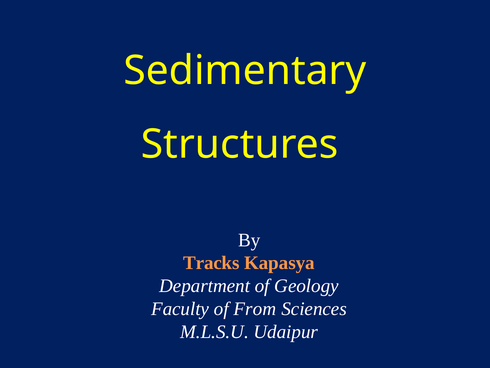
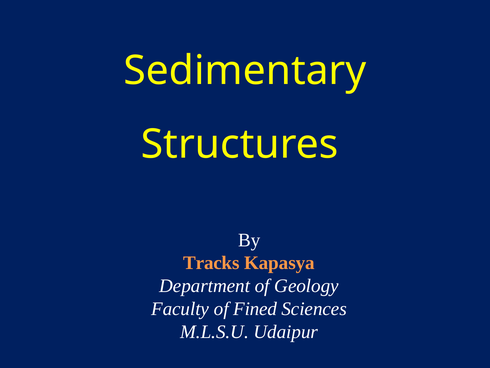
From: From -> Fined
